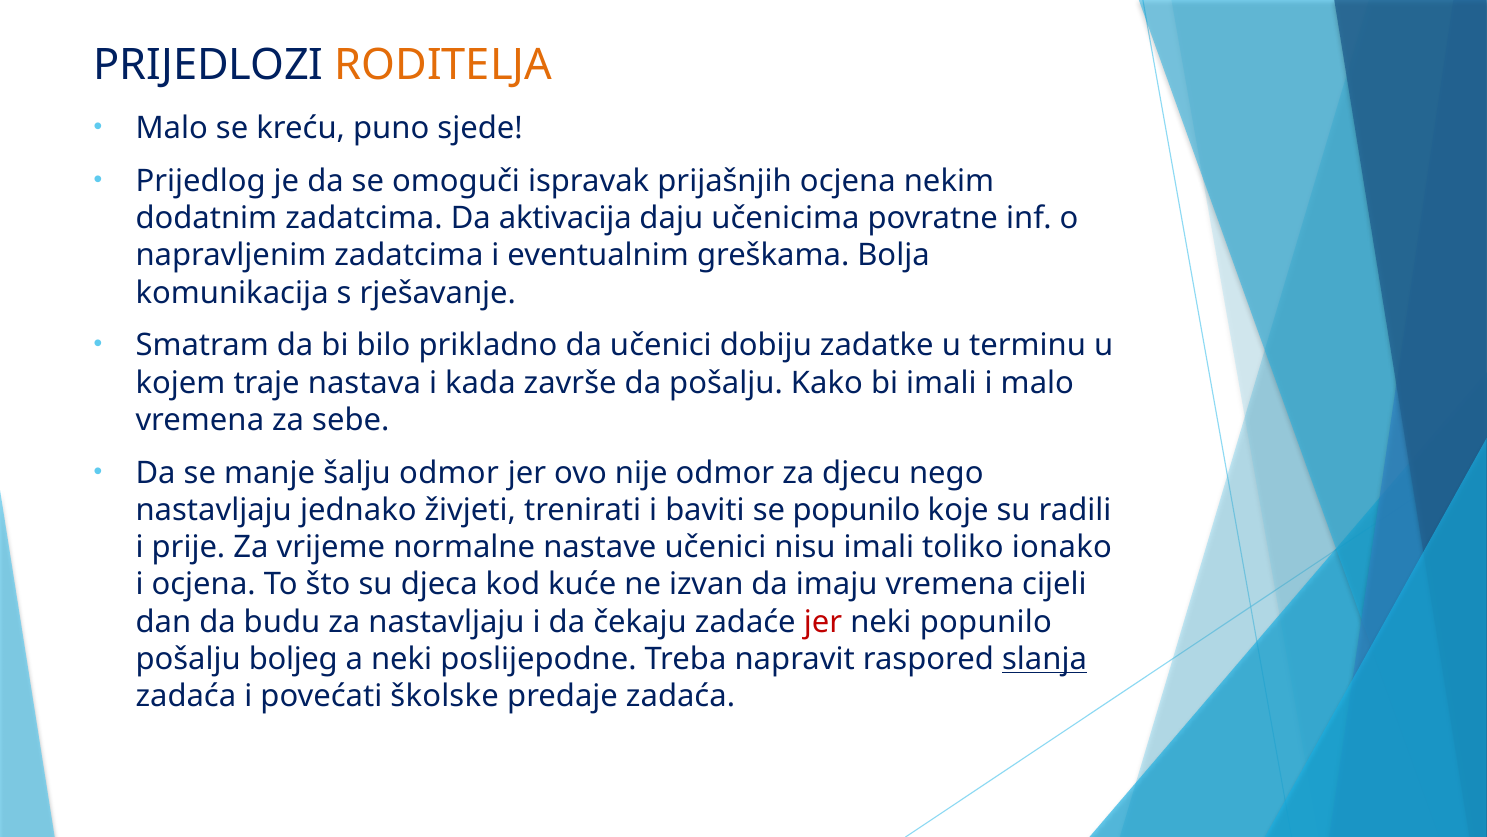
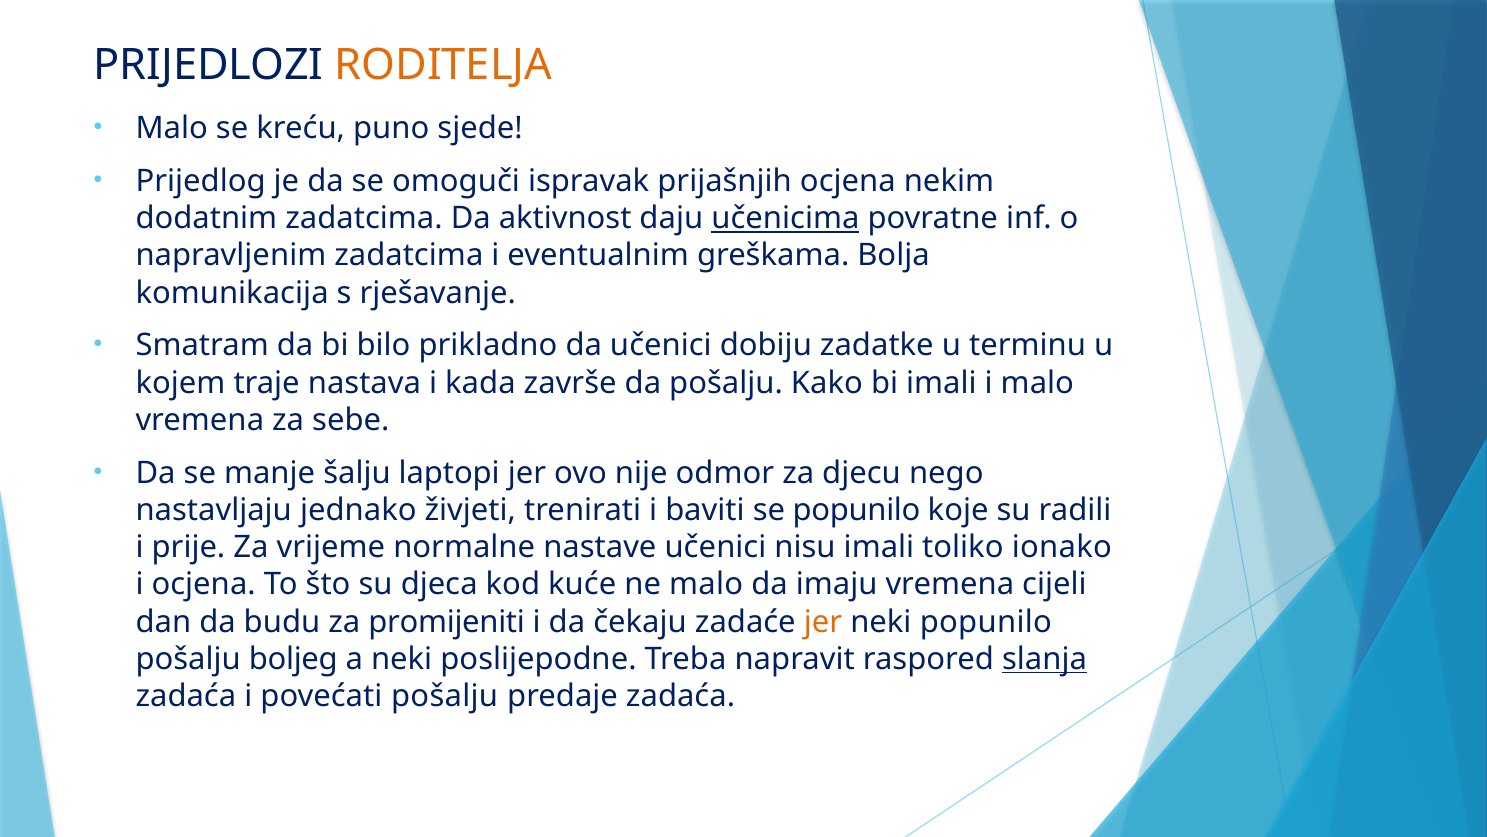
aktivacija: aktivacija -> aktivnost
učenicima underline: none -> present
šalju odmor: odmor -> laptopi
ne izvan: izvan -> malo
za nastavljaju: nastavljaju -> promijeniti
jer at (823, 621) colour: red -> orange
povećati školske: školske -> pošalju
